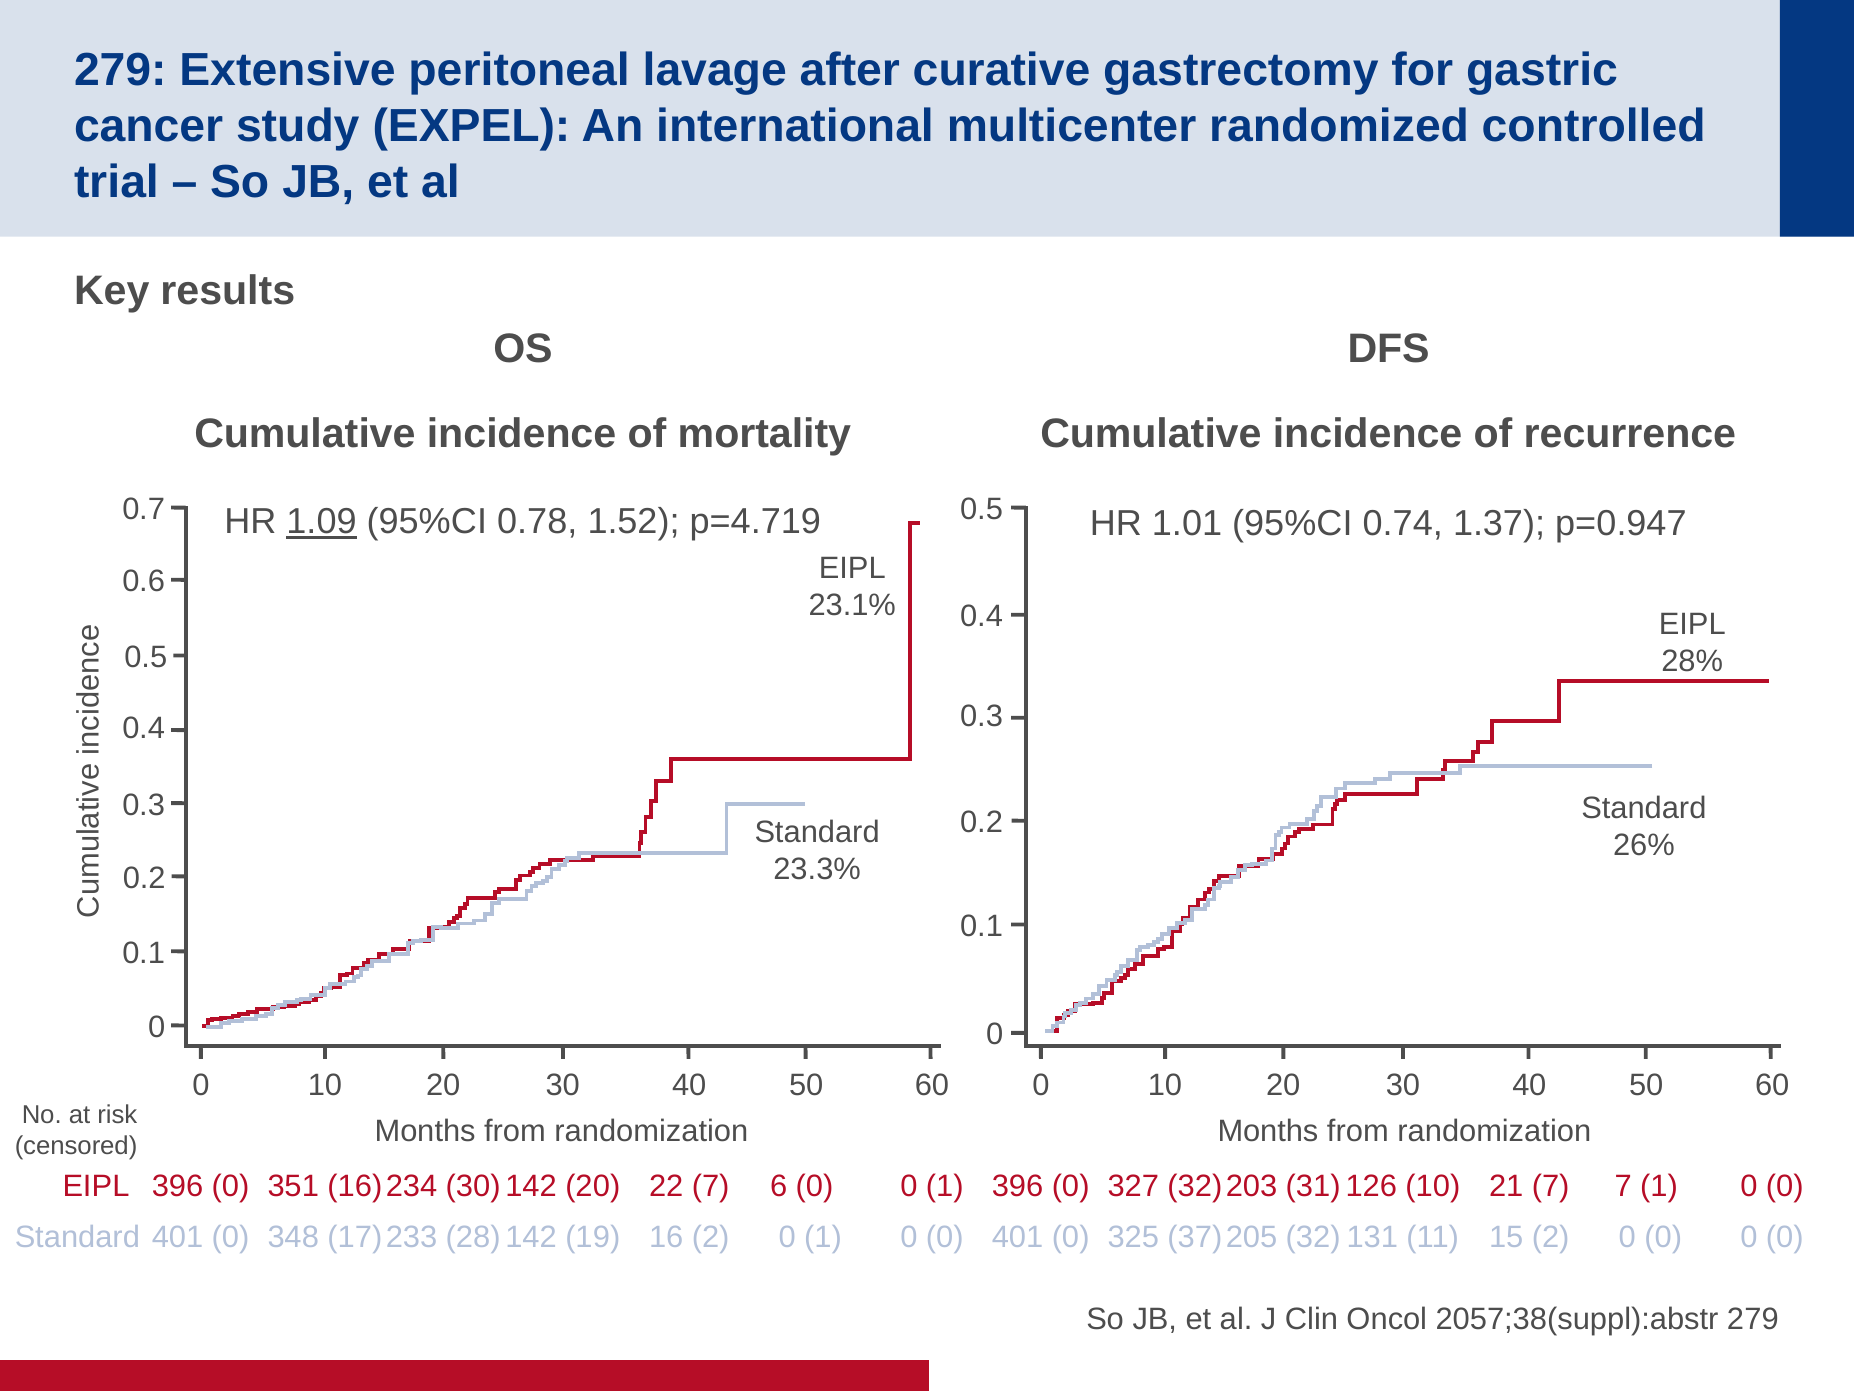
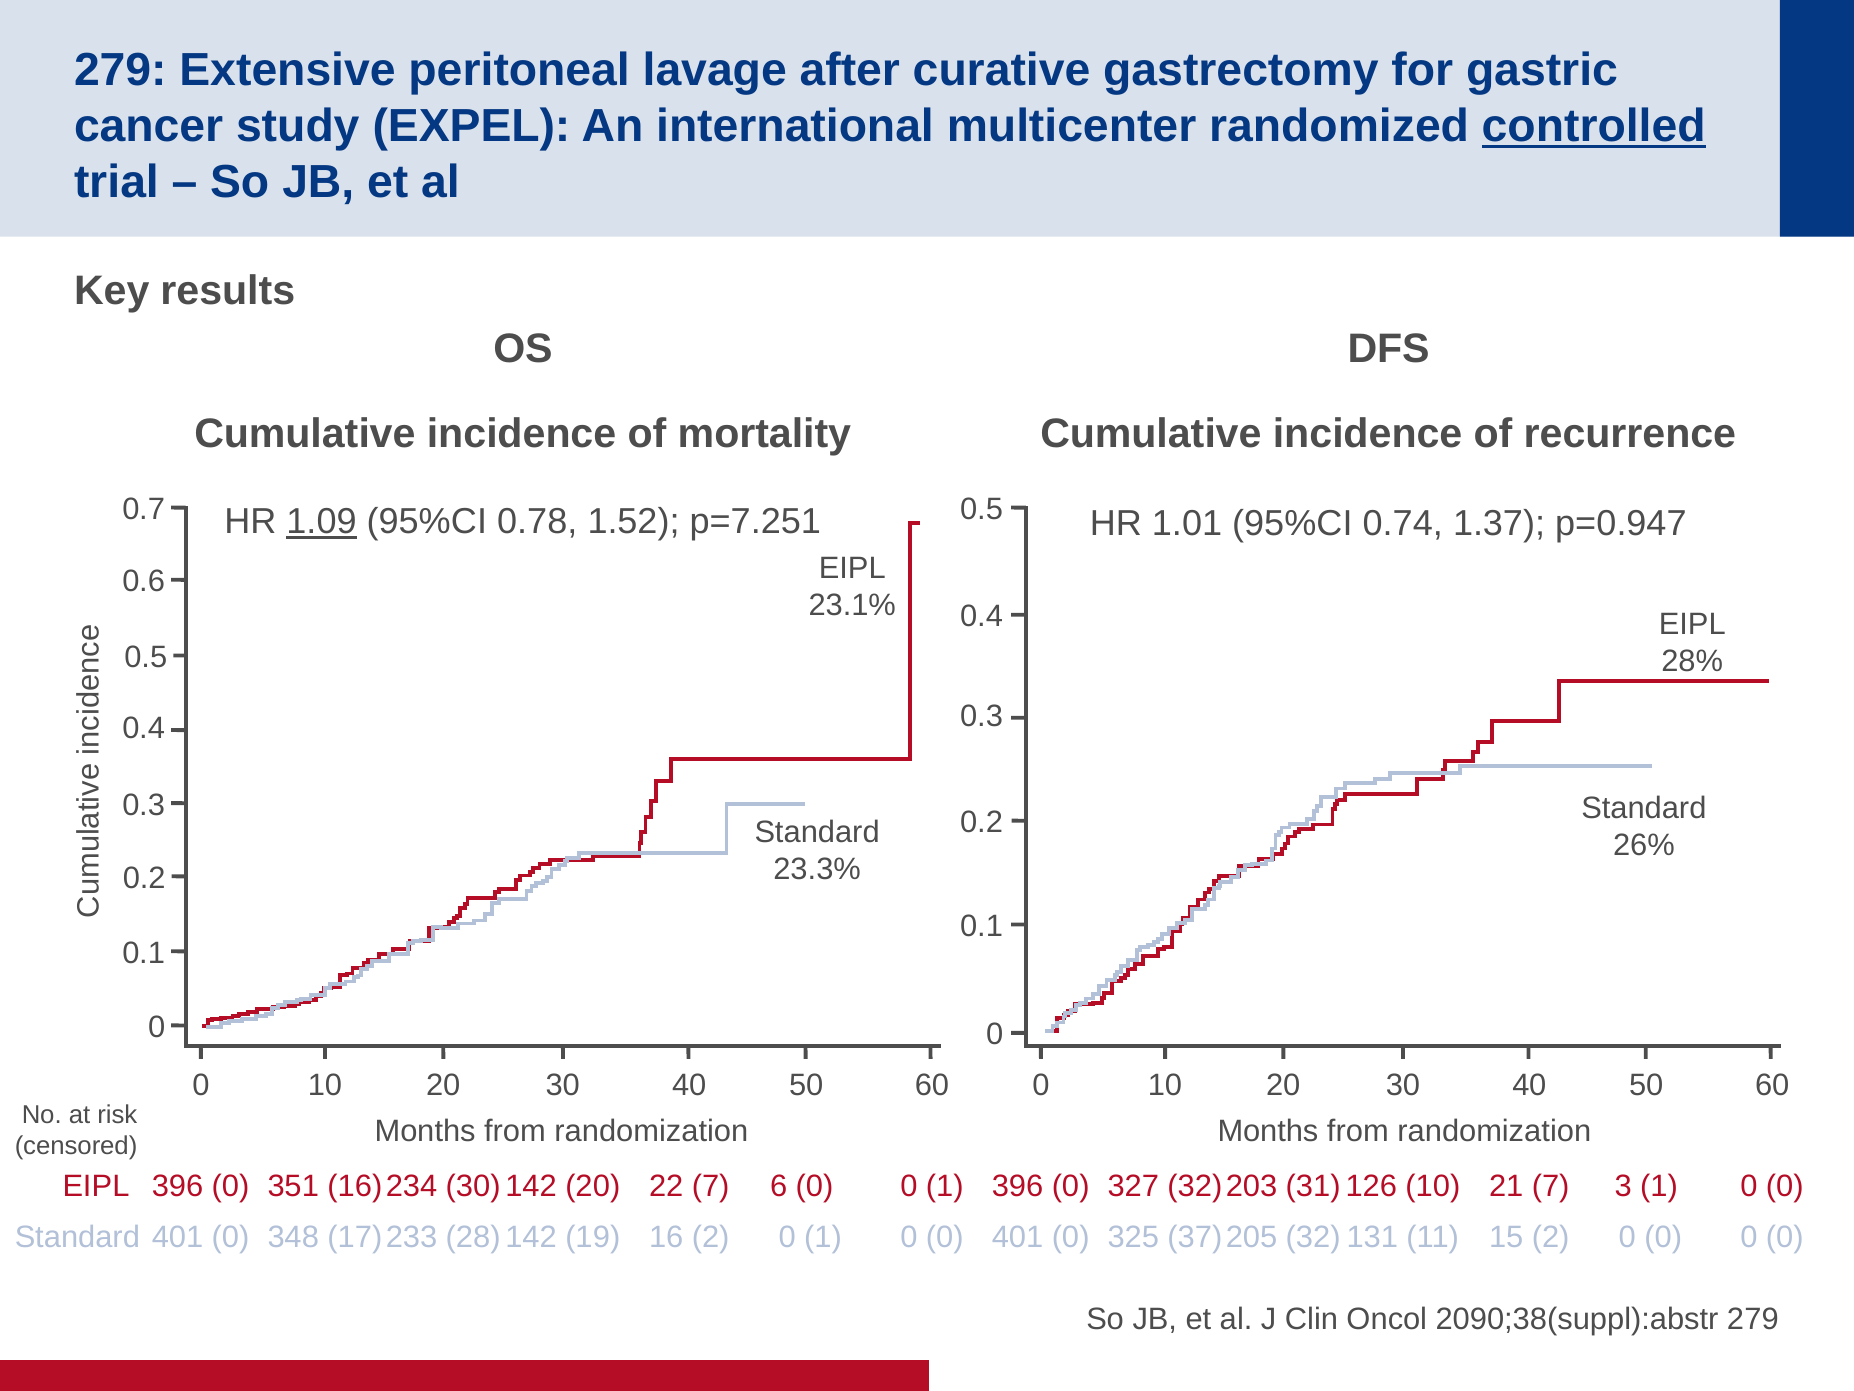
controlled underline: none -> present
p=4.719: p=4.719 -> p=7.251
7 7: 7 -> 3
2057;38(suppl):abstr: 2057;38(suppl):abstr -> 2090;38(suppl):abstr
